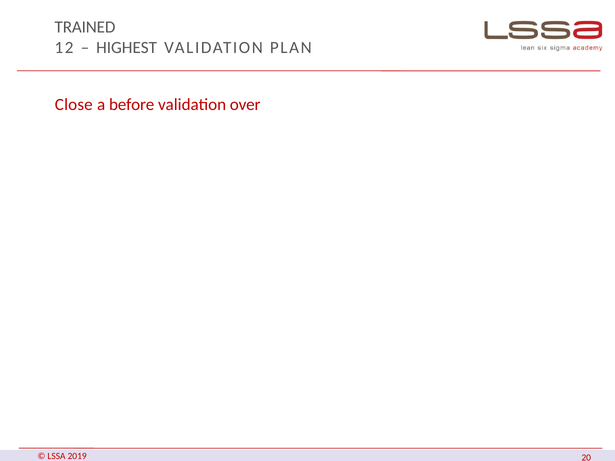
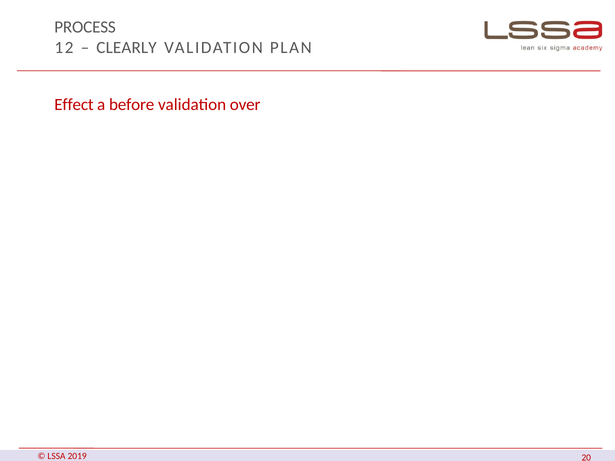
TRAINED: TRAINED -> PROCESS
HIGHEST: HIGHEST -> CLEARLY
Close: Close -> Effect
